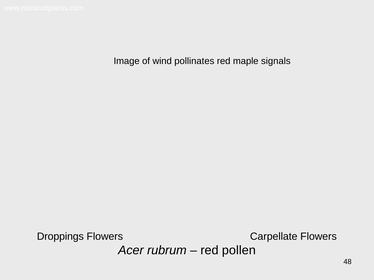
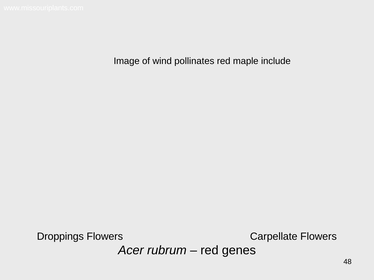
signals: signals -> include
pollen: pollen -> genes
